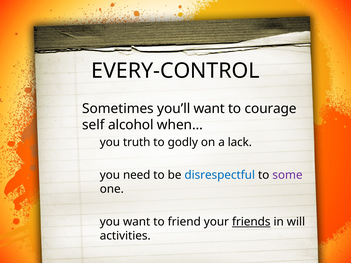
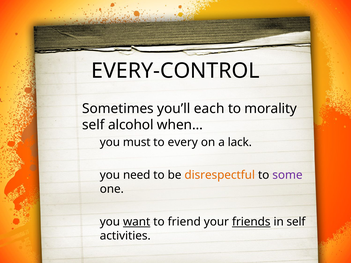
you’ll want: want -> each
courage: courage -> morality
truth: truth -> must
godly: godly -> every
disrespectful colour: blue -> orange
want at (137, 222) underline: none -> present
in will: will -> self
